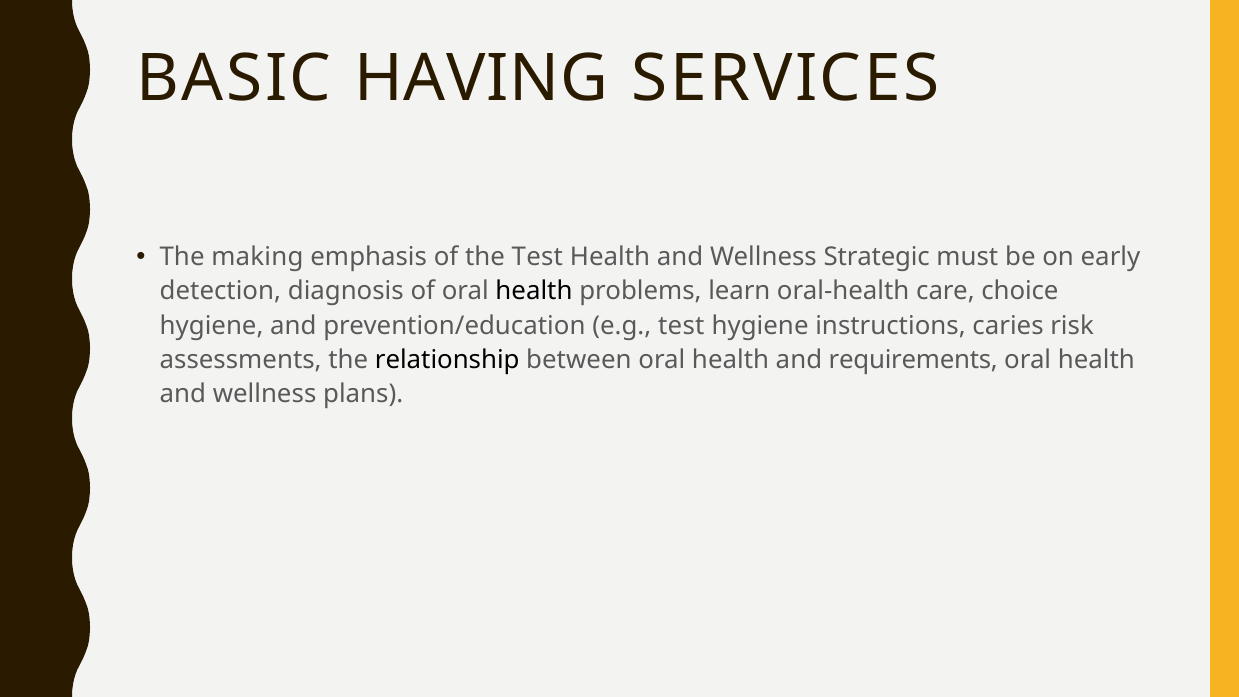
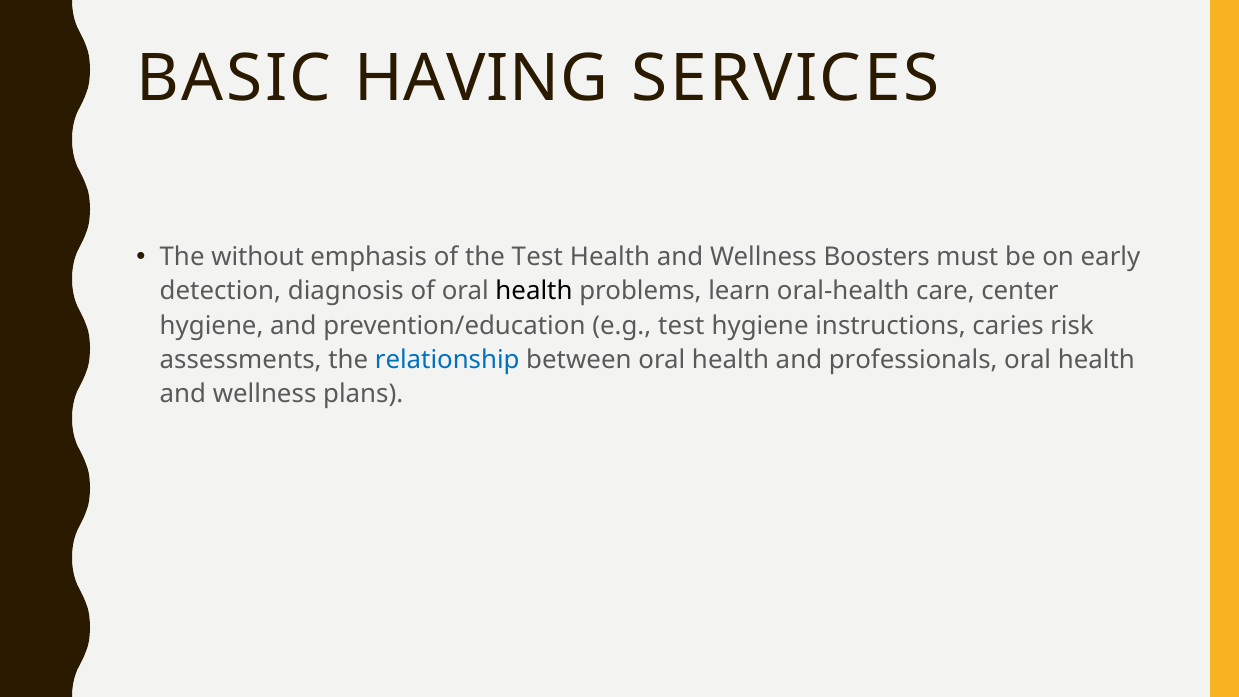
making: making -> without
Strategic: Strategic -> Boosters
choice: choice -> center
relationship colour: black -> blue
requirements: requirements -> professionals
